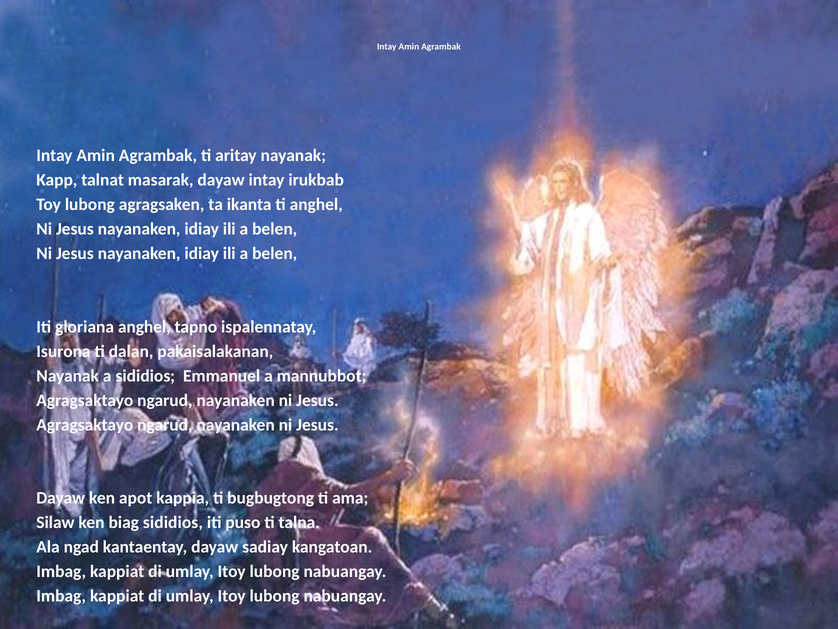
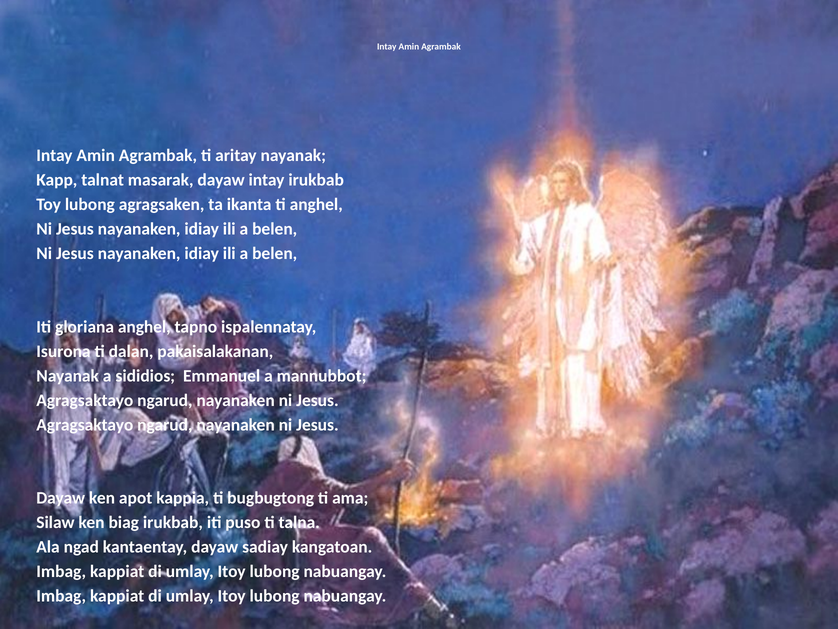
biag sididios: sididios -> irukbab
